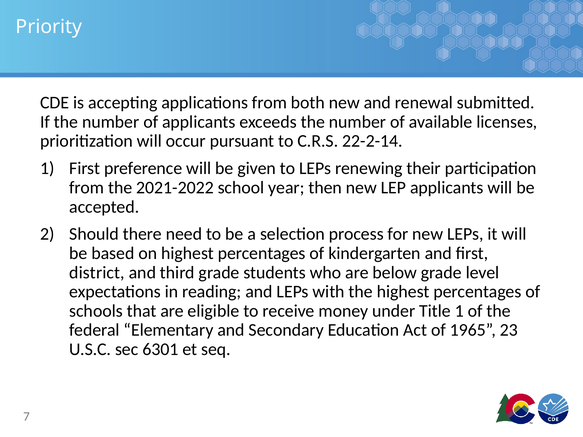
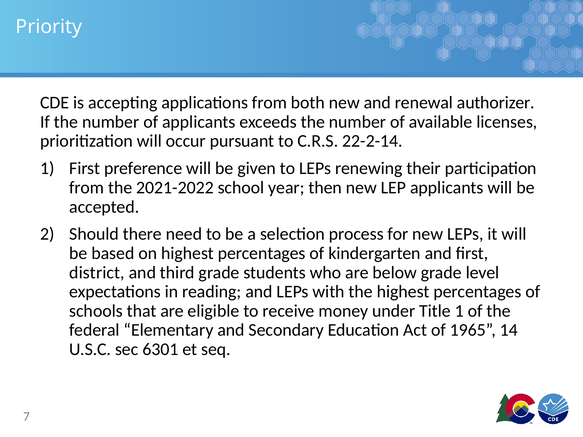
submitted: submitted -> authorizer
23: 23 -> 14
